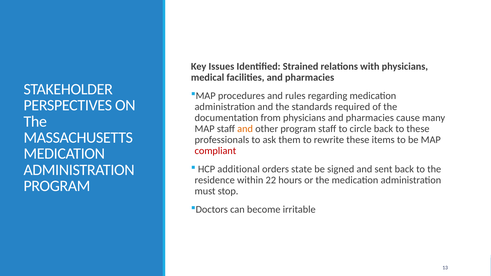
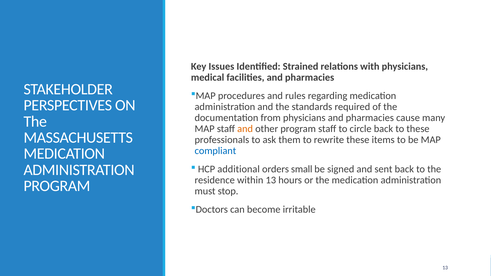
compliant colour: red -> blue
state: state -> small
within 22: 22 -> 13
